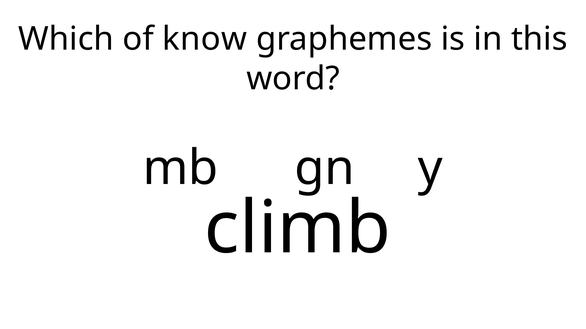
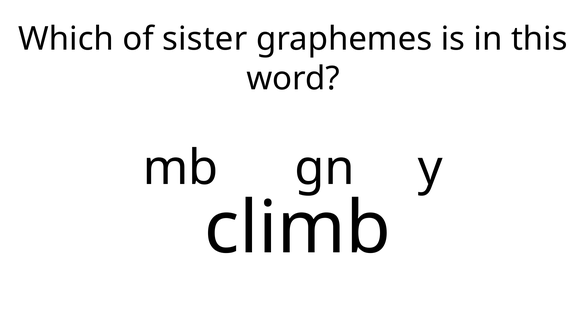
know: know -> sister
